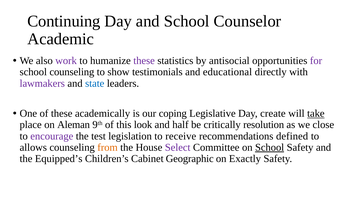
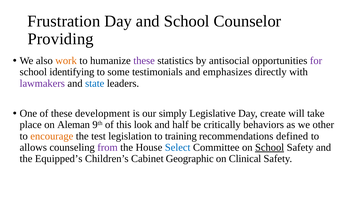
Continuing: Continuing -> Frustration
Academic: Academic -> Providing
work colour: purple -> orange
school counseling: counseling -> identifying
show: show -> some
educational: educational -> emphasizes
academically: academically -> development
coping: coping -> simply
take underline: present -> none
resolution: resolution -> behaviors
close: close -> other
encourage colour: purple -> orange
receive: receive -> training
from colour: orange -> purple
Select colour: purple -> blue
Exactly: Exactly -> Clinical
